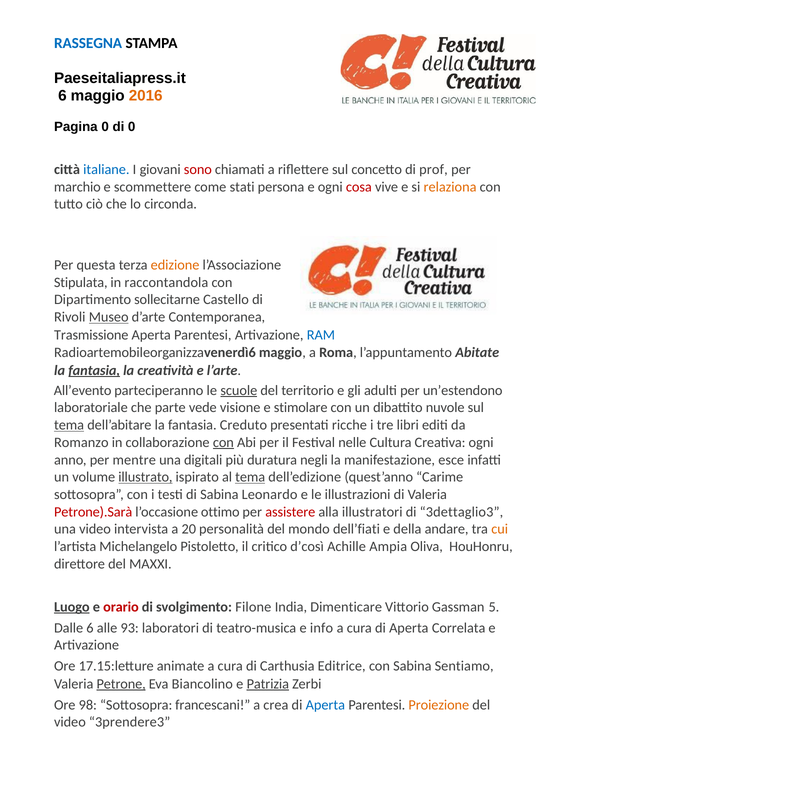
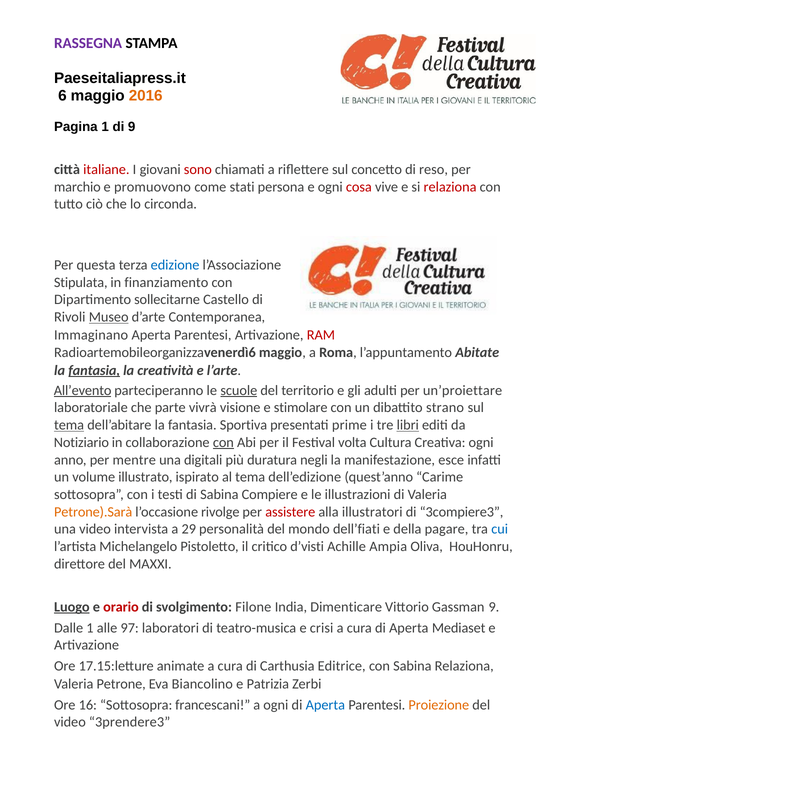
RASSEGNA colour: blue -> purple
Pagina 0: 0 -> 1
di 0: 0 -> 9
italiane colour: blue -> red
prof: prof -> reso
scommettere: scommettere -> promuovono
relaziona at (450, 187) colour: orange -> red
edizione colour: orange -> blue
raccontandola: raccontandola -> finanziamento
Trasmissione: Trasmissione -> Immaginano
RAM colour: blue -> red
All’evento underline: none -> present
un’estendono: un’estendono -> un’proiettare
vede: vede -> vivrà
nuvole: nuvole -> strano
Creduto: Creduto -> Sportiva
ricche: ricche -> prime
libri underline: none -> present
Romanzo: Romanzo -> Notiziario
nelle: nelle -> volta
illustrato underline: present -> none
tema at (250, 477) underline: present -> none
Leonardo: Leonardo -> Compiere
Petrone).Sarà colour: red -> orange
ottimo: ottimo -> rivolge
3dettaglio3: 3dettaglio3 -> 3compiere3
20: 20 -> 29
andare: andare -> pagare
cui colour: orange -> blue
d’così: d’così -> d’visti
Gassman 5: 5 -> 9
Dalle 6: 6 -> 1
93: 93 -> 97
info: info -> crisi
Correlata: Correlata -> Mediaset
Sabina Sentiamo: Sentiamo -> Relaziona
Petrone underline: present -> none
Patrizia underline: present -> none
98: 98 -> 16
a crea: crea -> ogni
